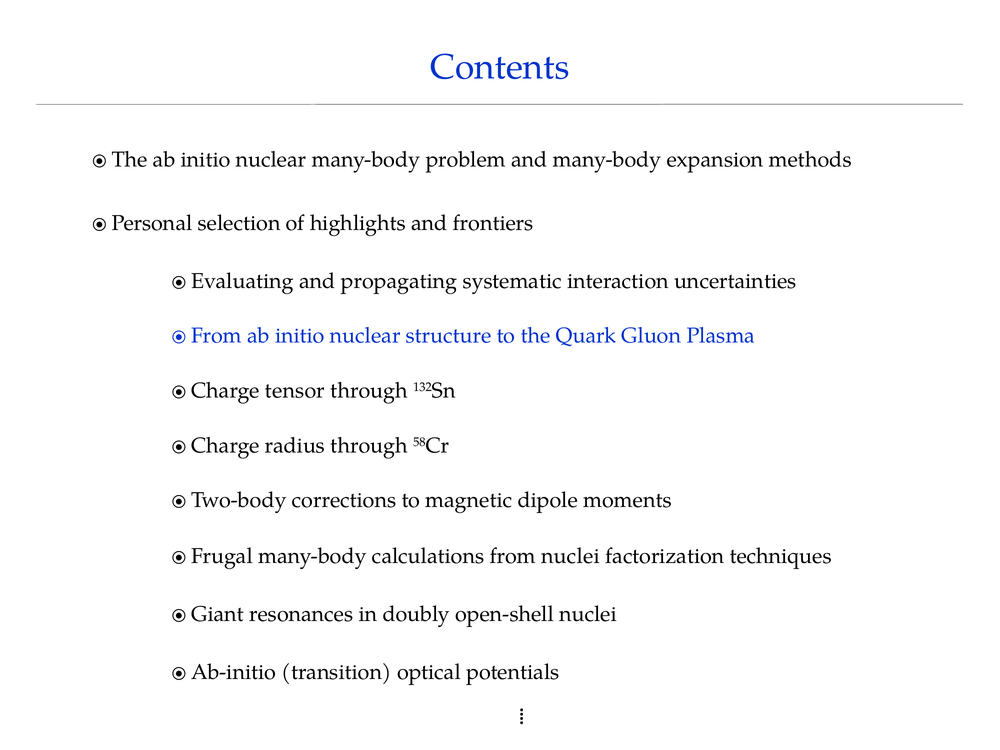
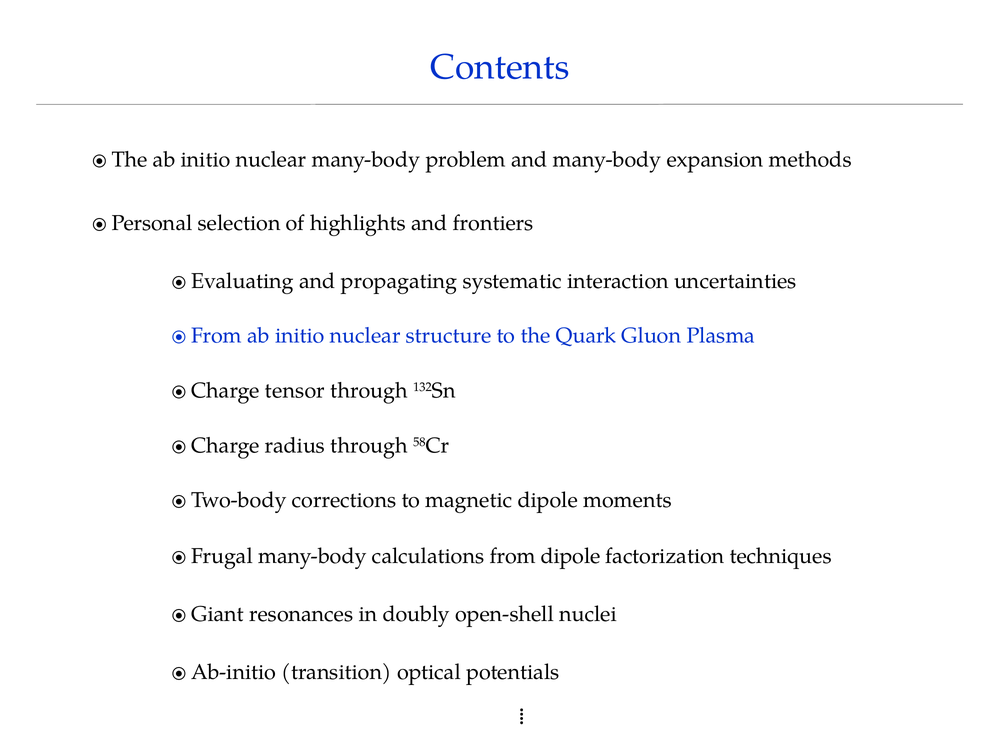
from nuclei: nuclei -> dipole
